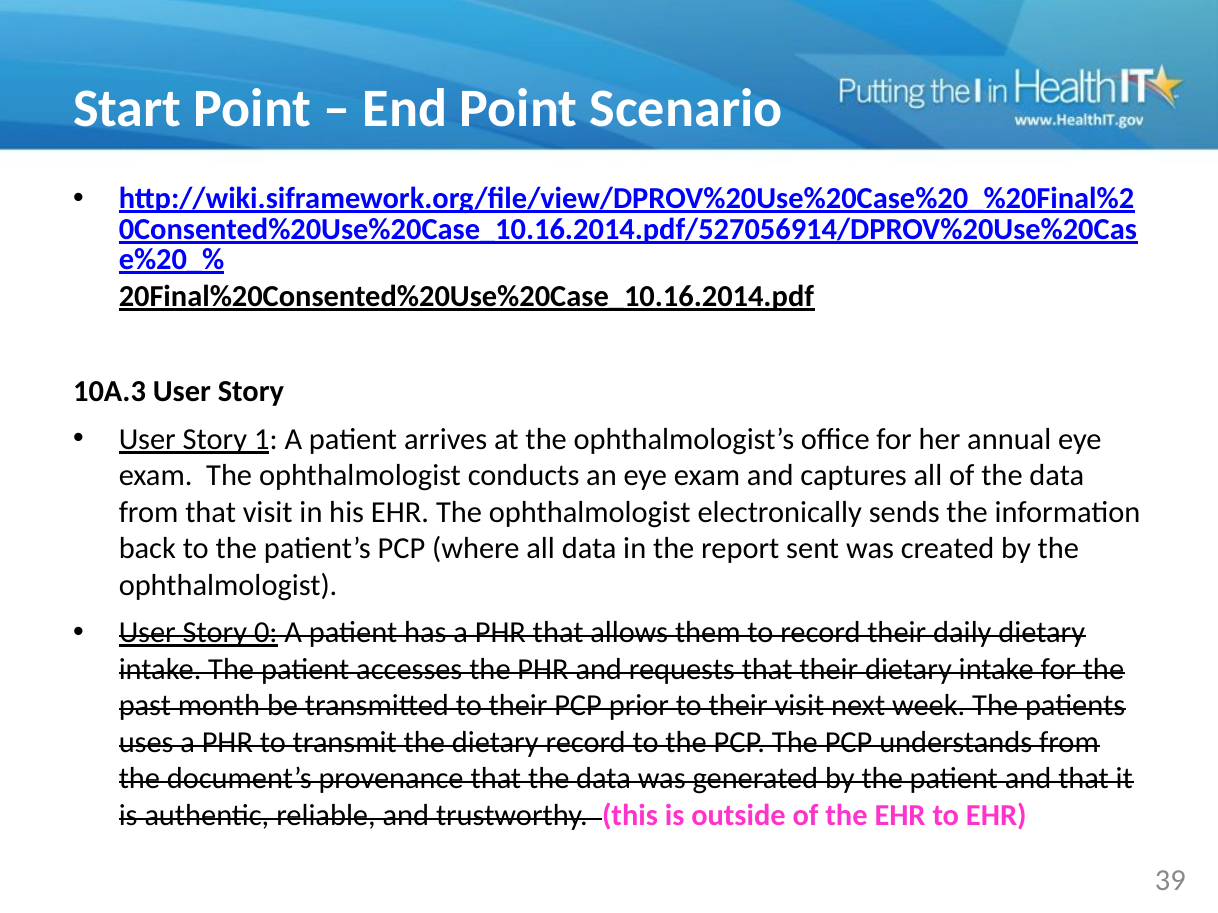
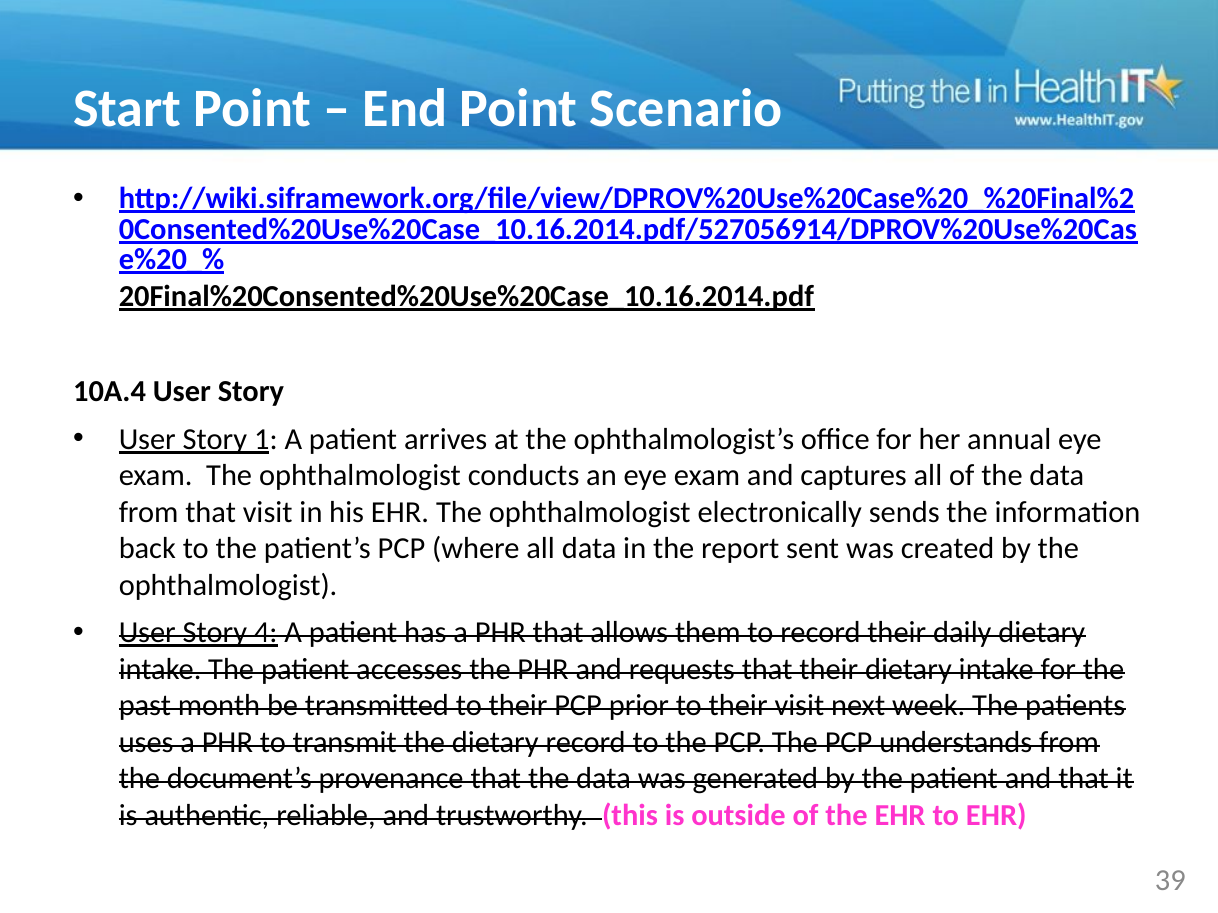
10A.3: 10A.3 -> 10A.4
0: 0 -> 4
